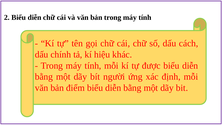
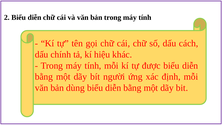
điểm: điểm -> dùng
